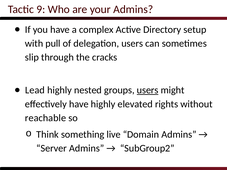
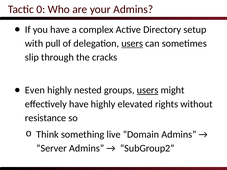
9: 9 -> 0
users at (132, 43) underline: none -> present
Lead: Lead -> Even
reachable: reachable -> resistance
